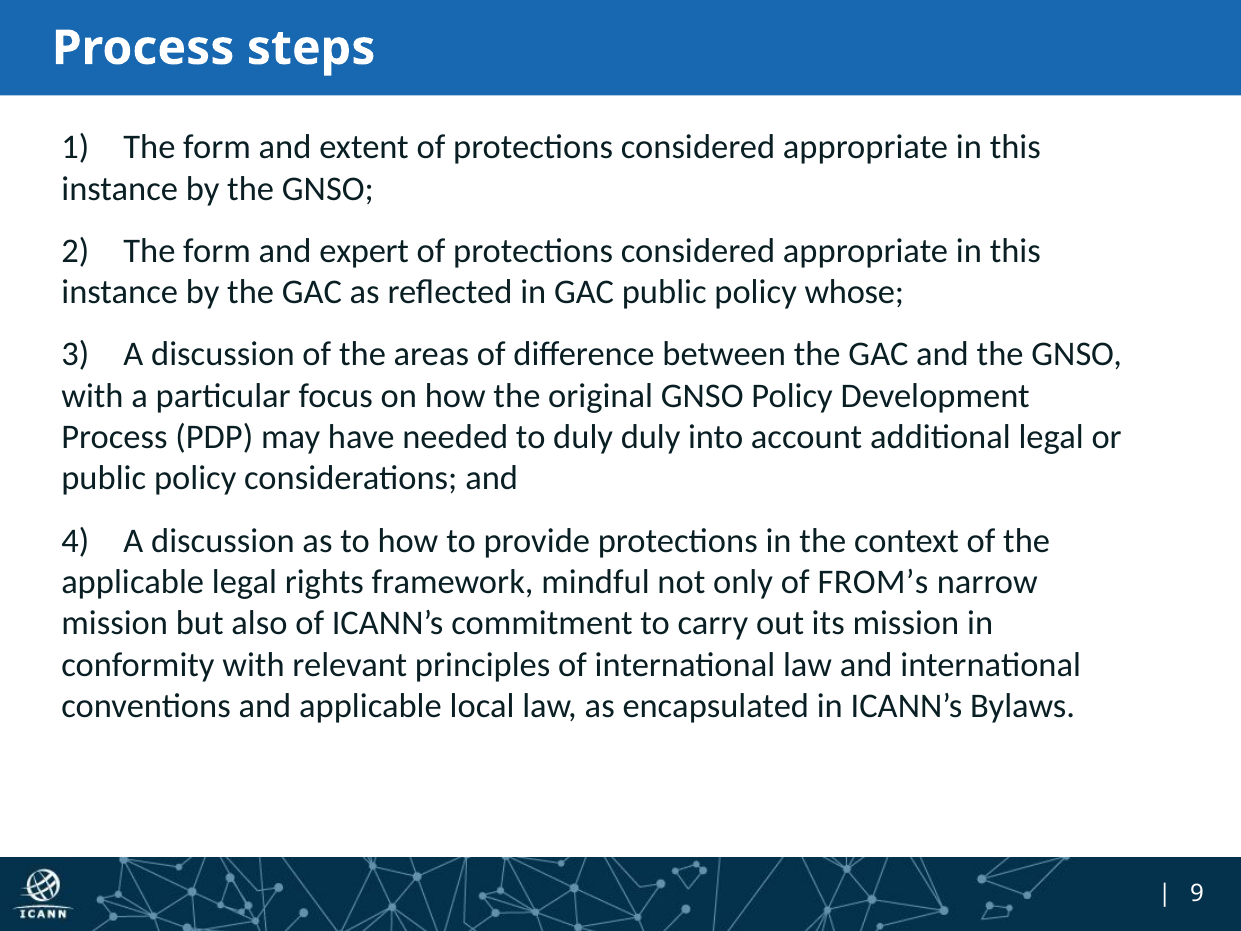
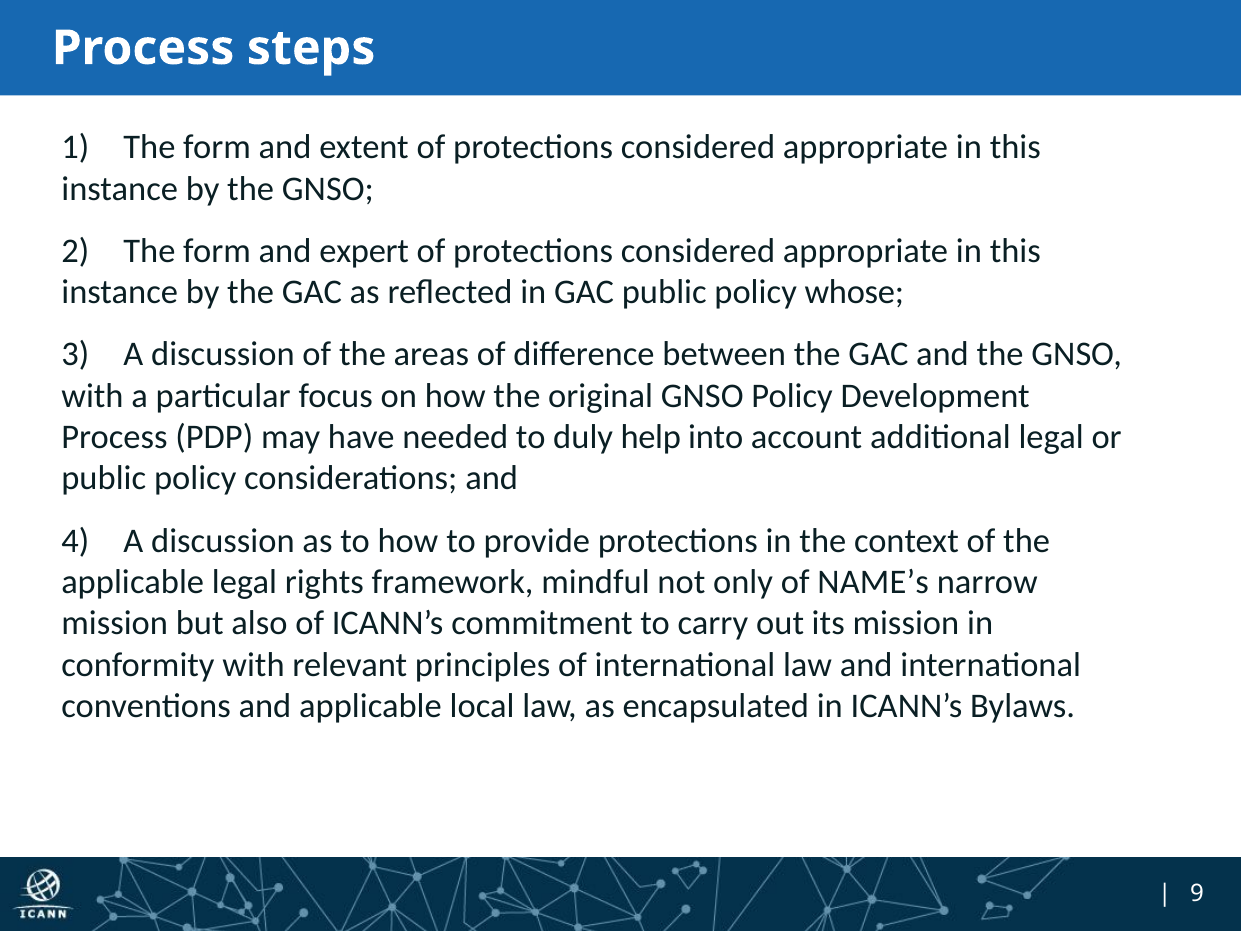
duly duly: duly -> help
FROM’s: FROM’s -> NAME’s
